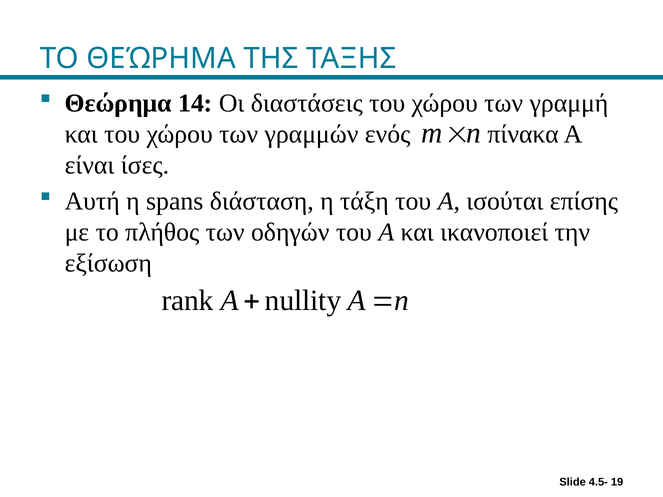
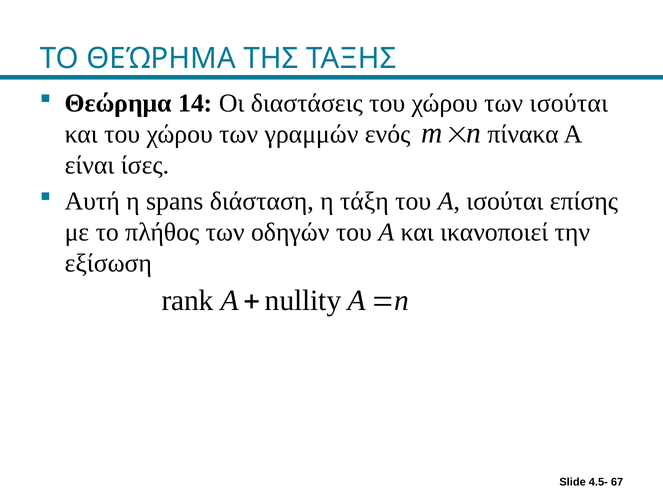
των γραμμή: γραμμή -> ισούται
19: 19 -> 67
